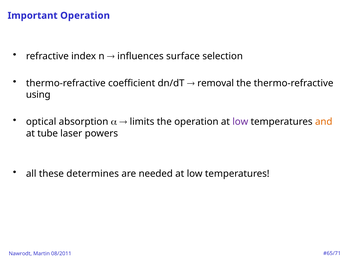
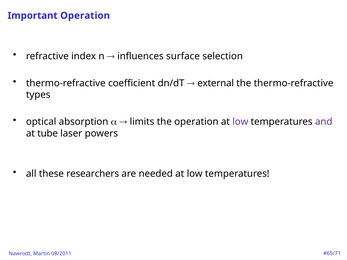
removal: removal -> external
using: using -> types
and colour: orange -> purple
determines: determines -> researchers
